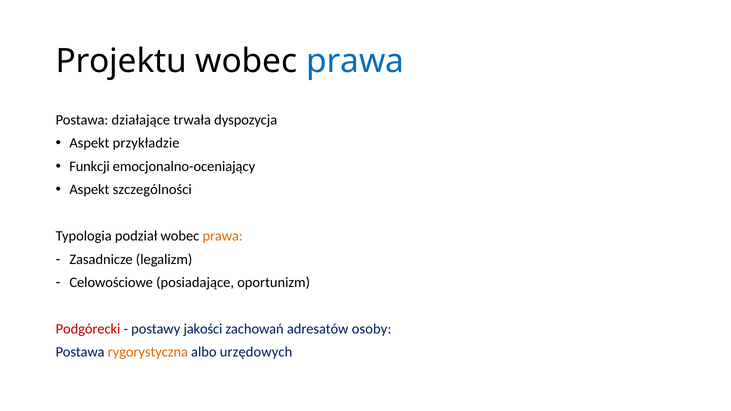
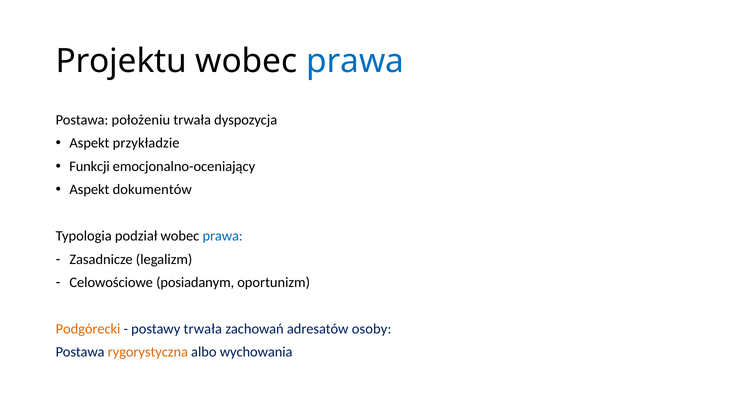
działające: działające -> położeniu
szczególności: szczególności -> dokumentów
prawa at (223, 236) colour: orange -> blue
posiadające: posiadające -> posiadanym
Podgórecki colour: red -> orange
postawy jakości: jakości -> trwała
urzędowych: urzędowych -> wychowania
